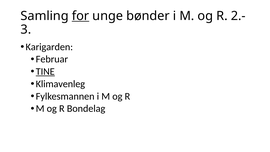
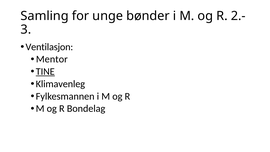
for underline: present -> none
Karigarden: Karigarden -> Ventilasjon
Februar: Februar -> Mentor
